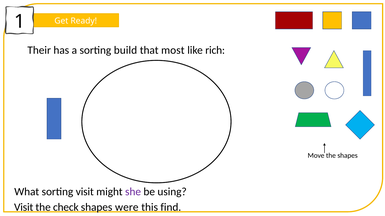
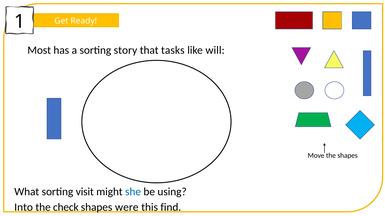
Their: Their -> Most
build: build -> story
most: most -> tasks
rich: rich -> will
she colour: purple -> blue
Visit at (24, 208): Visit -> Into
